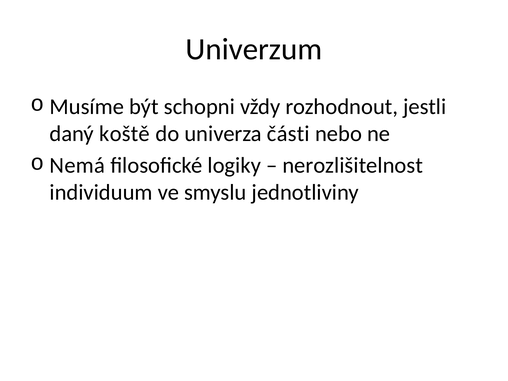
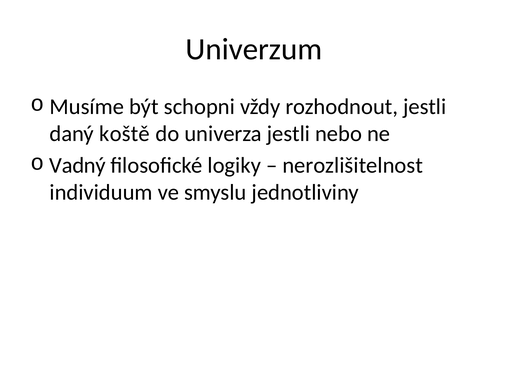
univerza části: části -> jestli
Nemá: Nemá -> Vadný
